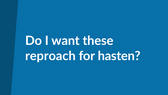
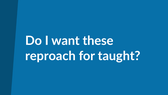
hasten: hasten -> taught
